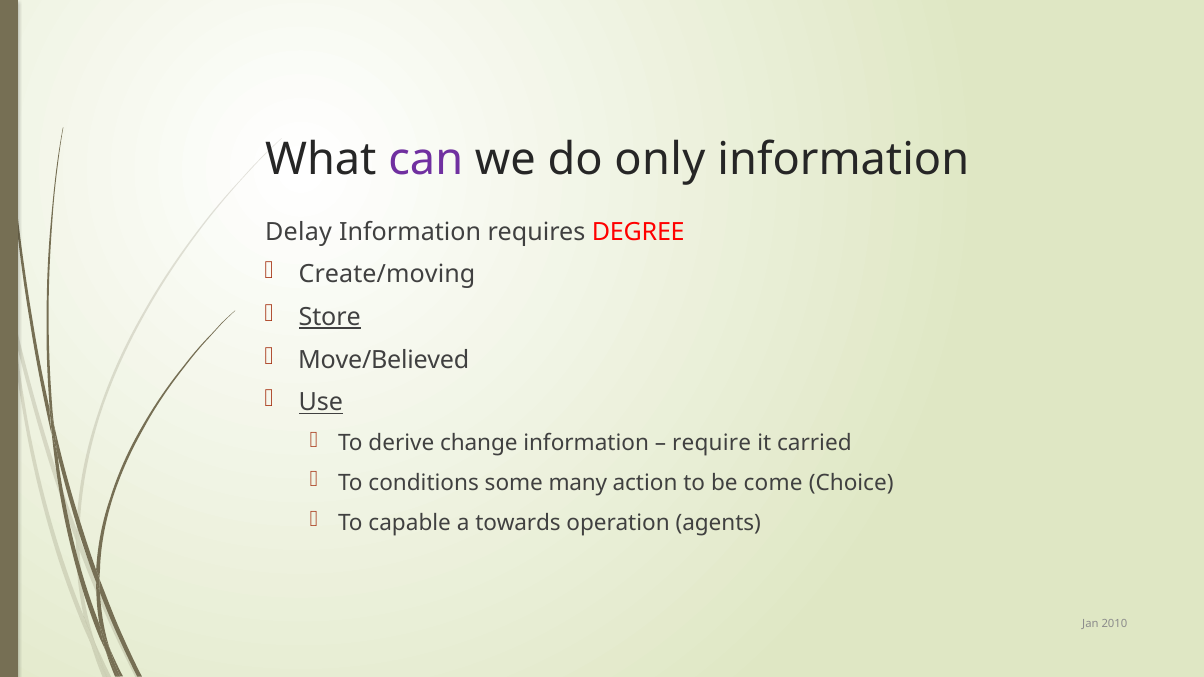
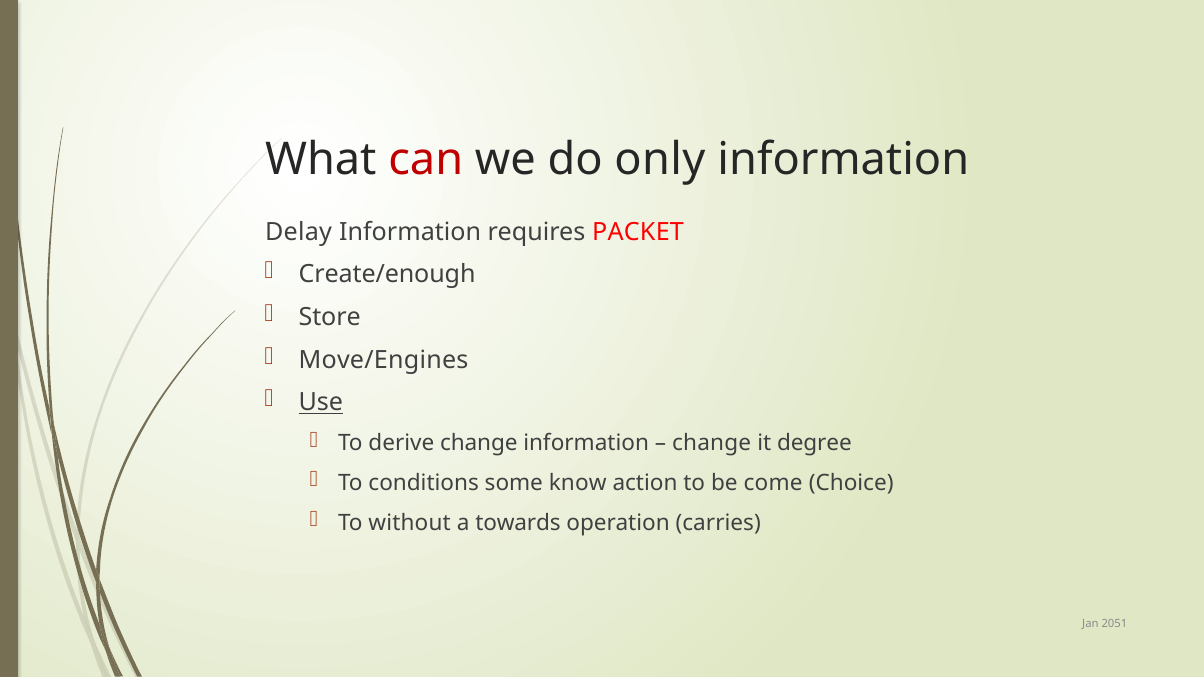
can colour: purple -> red
DEGREE: DEGREE -> PACKET
Create/moving: Create/moving -> Create/enough
Store underline: present -> none
Move/Believed: Move/Believed -> Move/Engines
require at (712, 444): require -> change
carried: carried -> degree
many: many -> know
capable: capable -> without
agents: agents -> carries
2010: 2010 -> 2051
